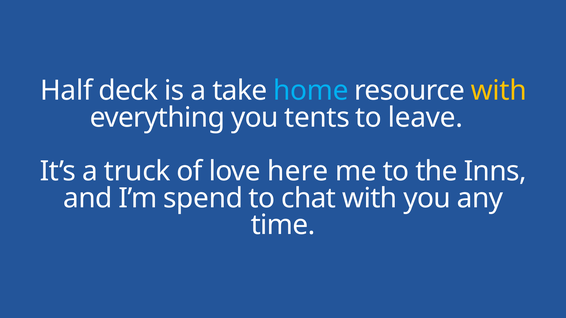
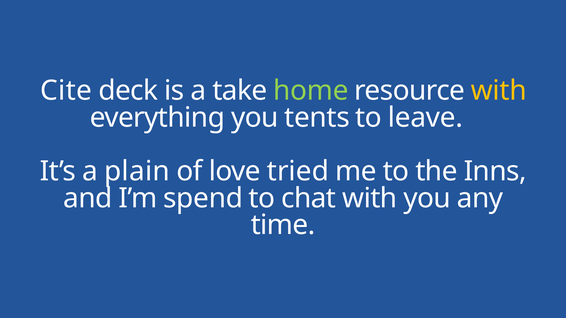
Half: Half -> Cite
home colour: light blue -> light green
truck: truck -> plain
here: here -> tried
